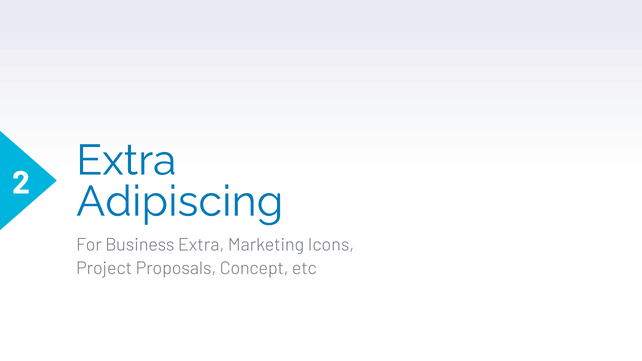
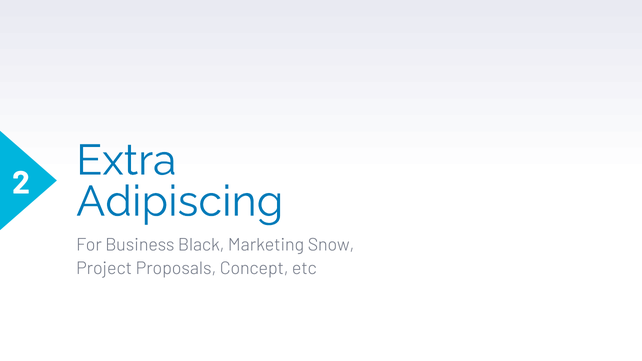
Business Extra: Extra -> Black
Icons: Icons -> Snow
